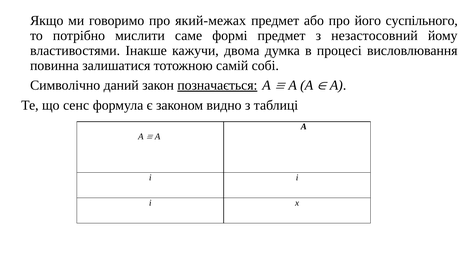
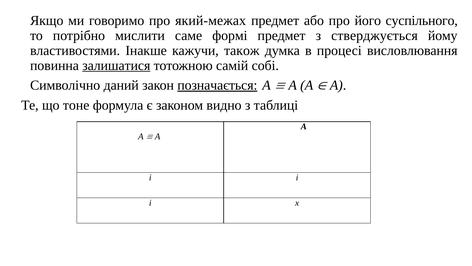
незастосовний: незастосовний -> стверджується
двома: двома -> також
залишатися underline: none -> present
сенс: сенс -> тоне
